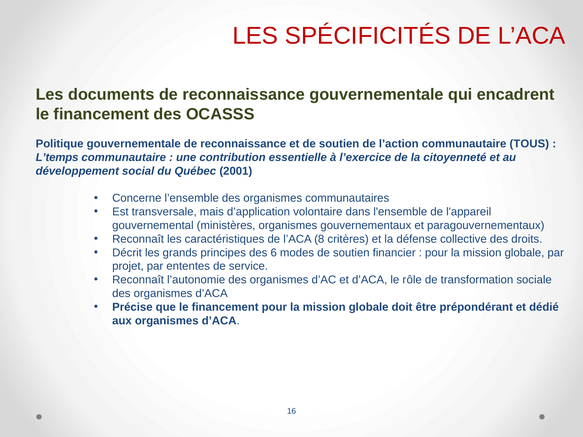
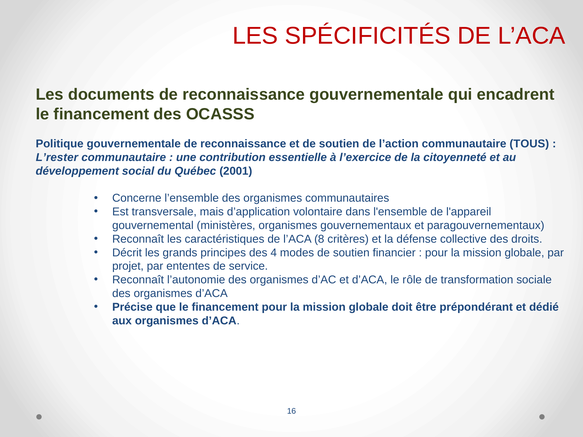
L’temps: L’temps -> L’rester
6: 6 -> 4
